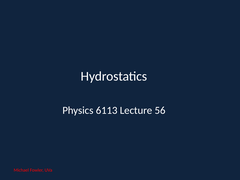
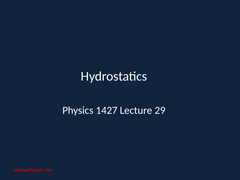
6113: 6113 -> 1427
56: 56 -> 29
